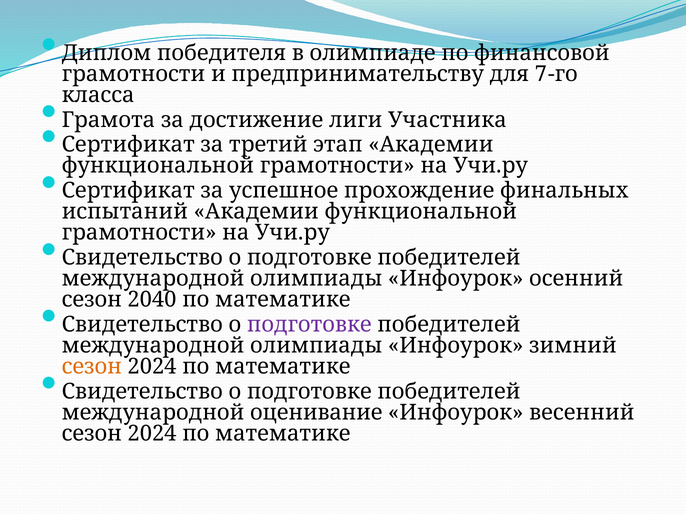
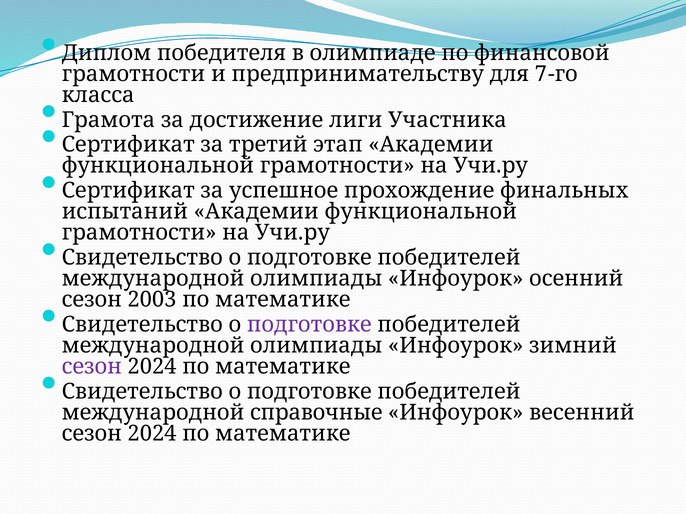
2040: 2040 -> 2003
сезон at (92, 367) colour: orange -> purple
оценивание: оценивание -> справочные
